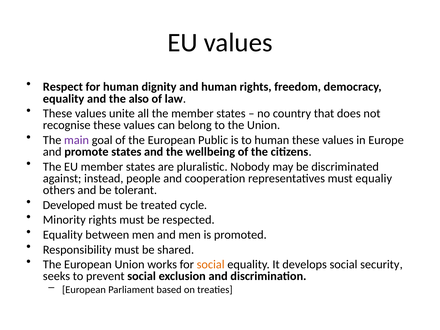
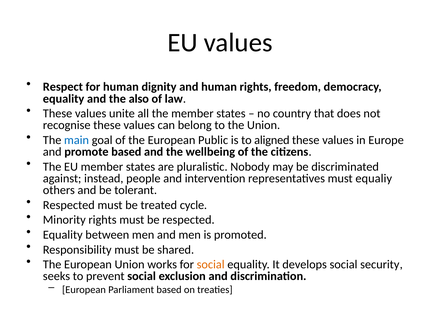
main colour: purple -> blue
to human: human -> aligned
promote states: states -> based
cooperation: cooperation -> intervention
Developed at (69, 205): Developed -> Respected
